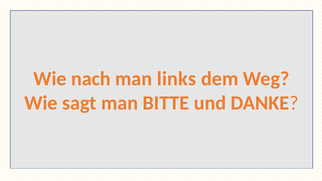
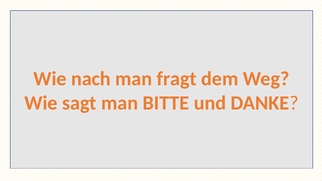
links: links -> fragt
